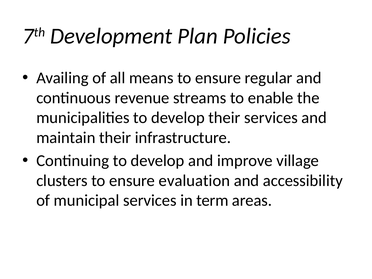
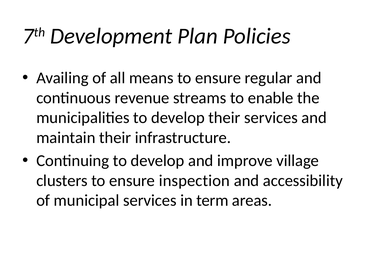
evaluation: evaluation -> inspection
